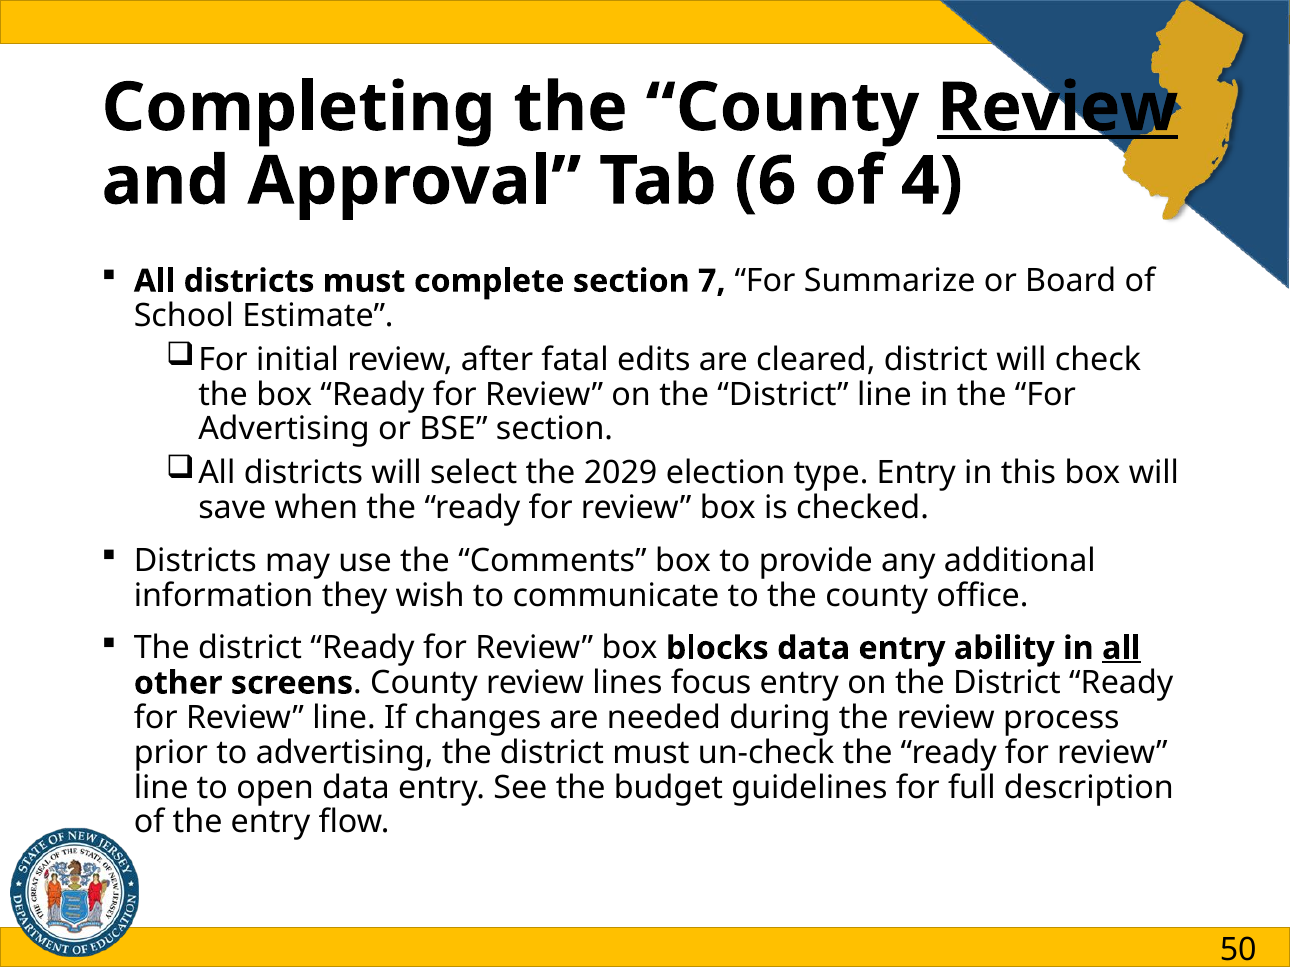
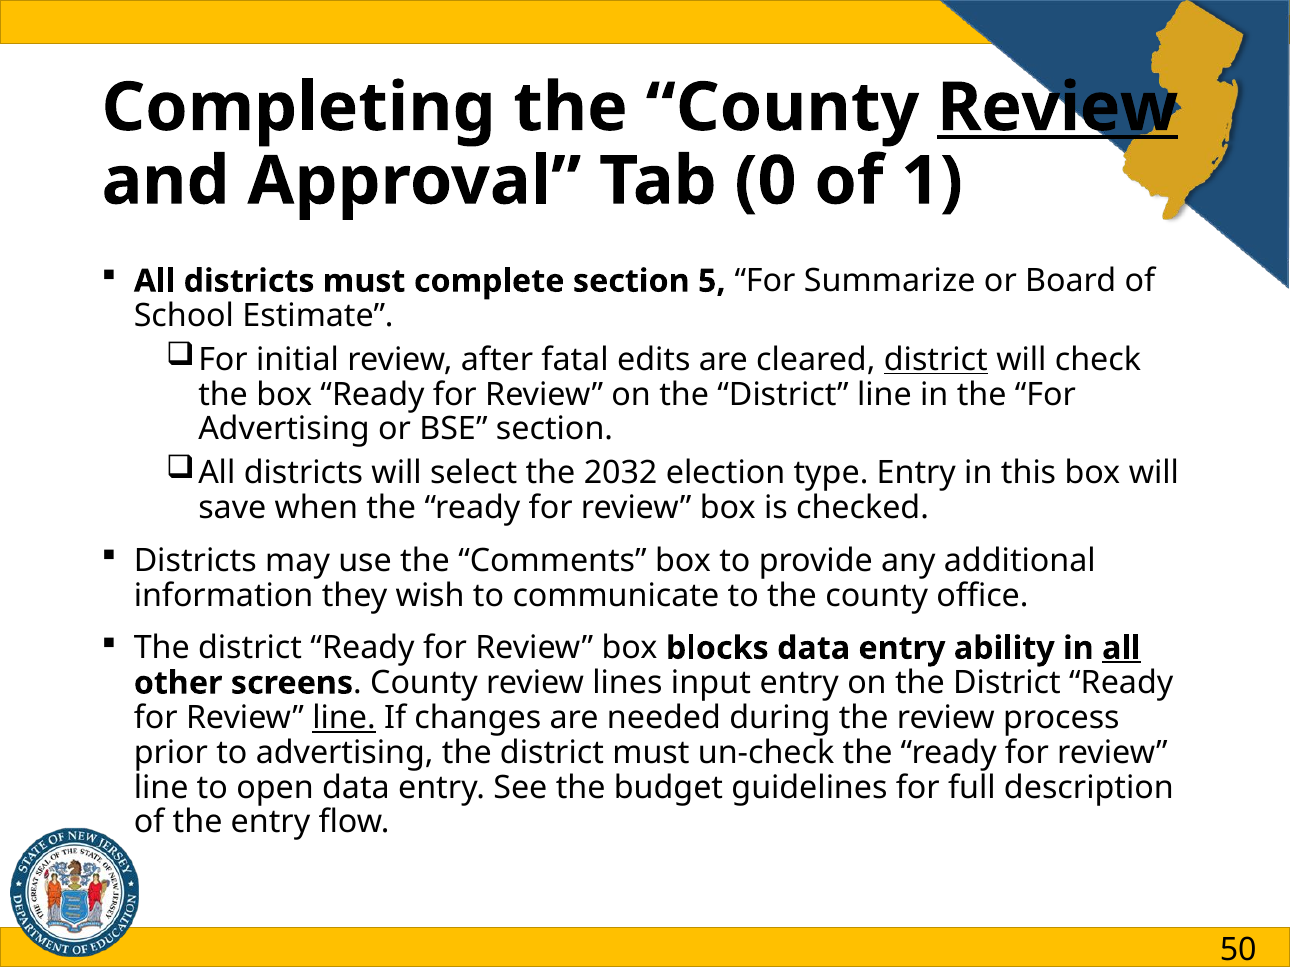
6: 6 -> 0
4: 4 -> 1
7: 7 -> 5
district at (936, 360) underline: none -> present
2029: 2029 -> 2032
focus: focus -> input
line at (344, 718) underline: none -> present
